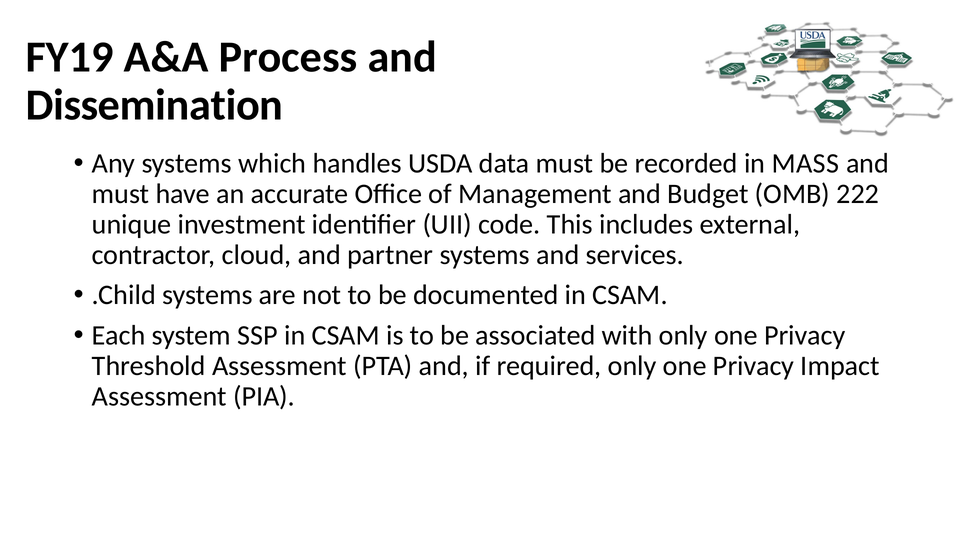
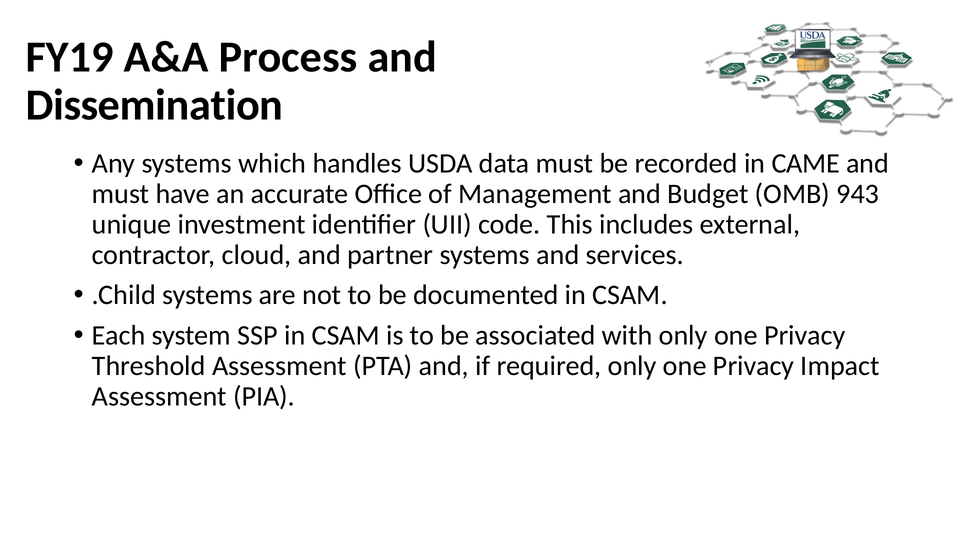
MASS: MASS -> CAME
222: 222 -> 943
